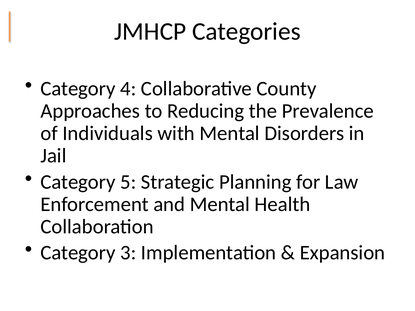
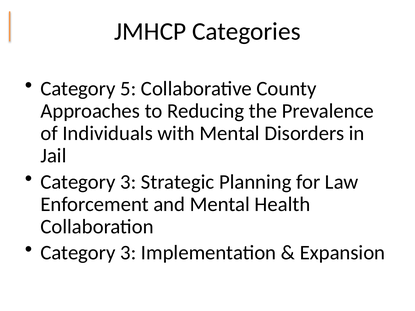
4: 4 -> 5
5 at (128, 182): 5 -> 3
